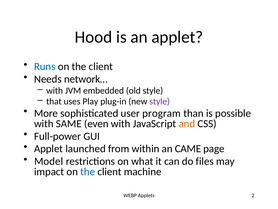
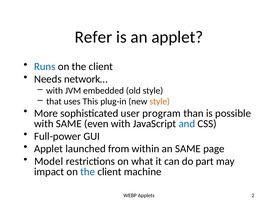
Hood: Hood -> Refer
Play: Play -> This
style at (160, 101) colour: purple -> orange
and colour: orange -> blue
an CAME: CAME -> SAME
files: files -> part
